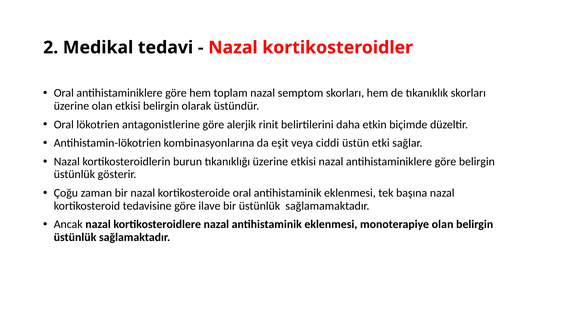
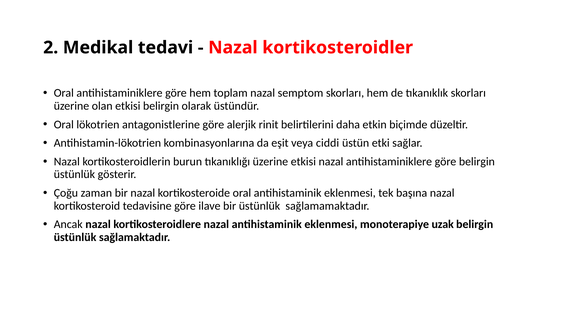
monoterapiye olan: olan -> uzak
